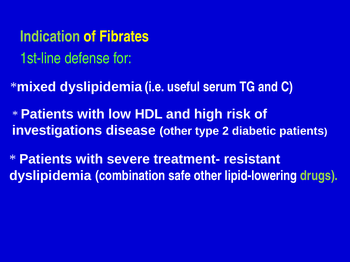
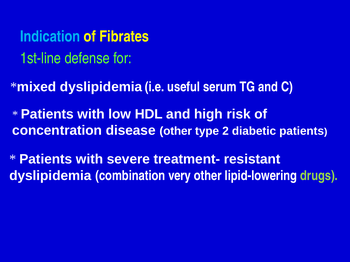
Indication colour: light green -> light blue
investigations: investigations -> concentration
safe: safe -> very
